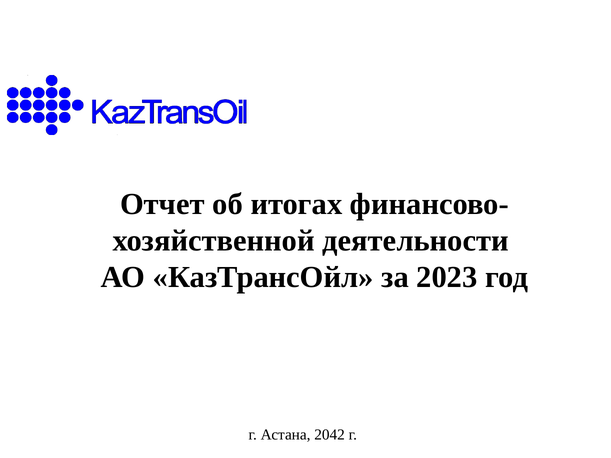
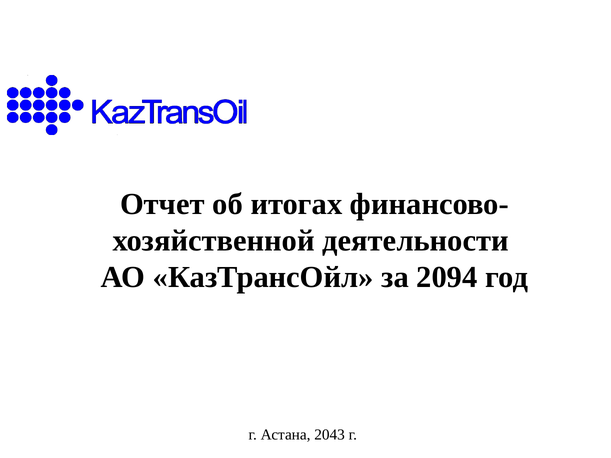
2023: 2023 -> 2094
2042: 2042 -> 2043
